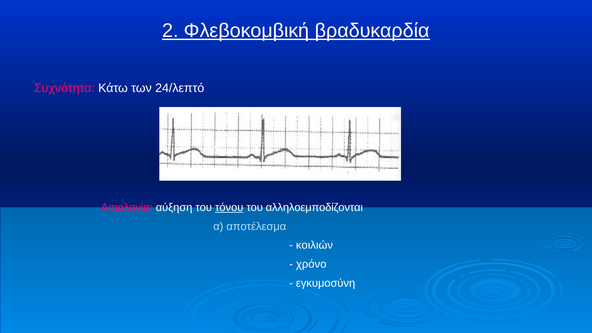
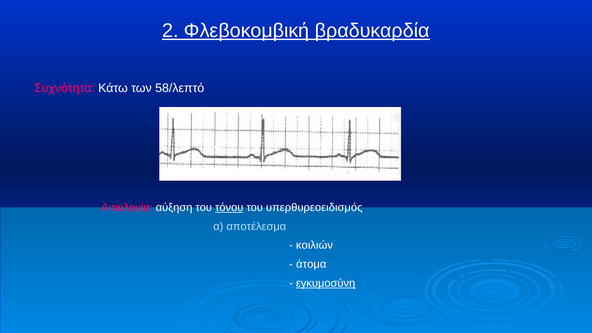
24/λεπτό: 24/λεπτό -> 58/λεπτό
αλληλοεμποδίζονται: αλληλοεμποδίζονται -> υπερθυρεοειδισμός
χρόνο: χρόνο -> άτομα
εγκυμοσύνη underline: none -> present
